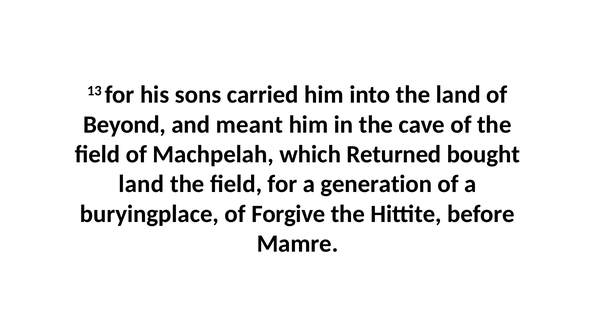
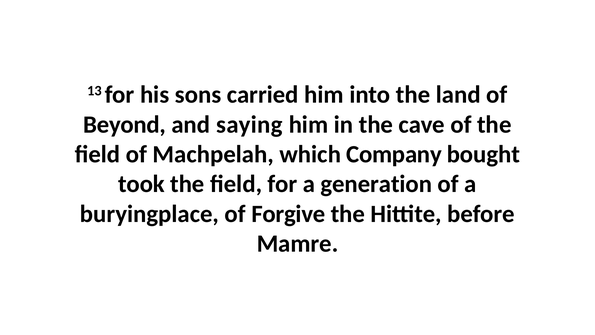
meant: meant -> saying
Returned: Returned -> Company
land at (141, 184): land -> took
